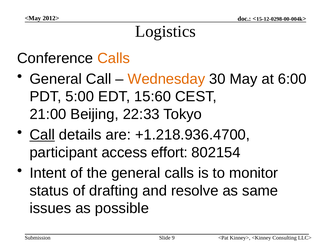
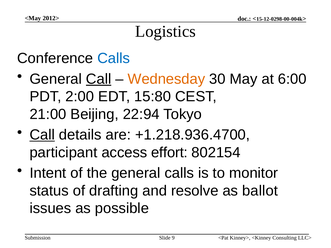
Calls at (114, 58) colour: orange -> blue
Call at (99, 79) underline: none -> present
5:00: 5:00 -> 2:00
15:60: 15:60 -> 15:80
22:33: 22:33 -> 22:94
same: same -> ballot
